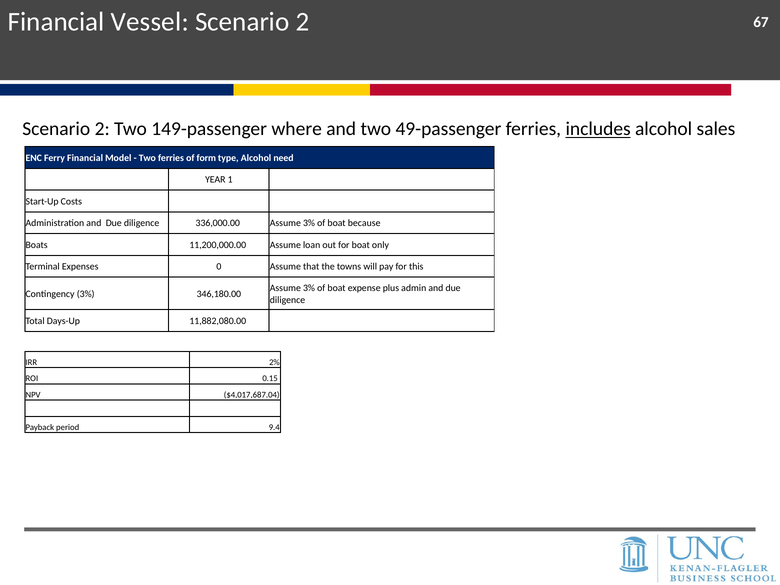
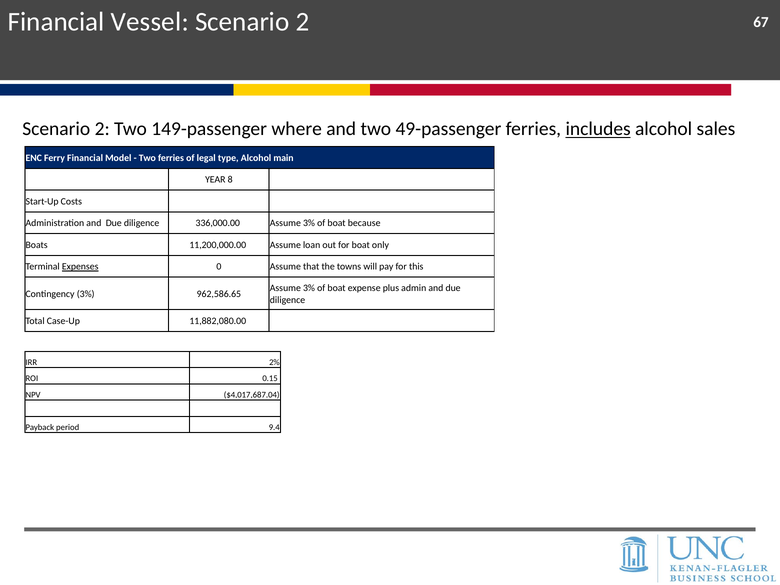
form: form -> legal
need: need -> main
1: 1 -> 8
Expenses underline: none -> present
346,180.00: 346,180.00 -> 962,586.65
Days-Up: Days-Up -> Case-Up
